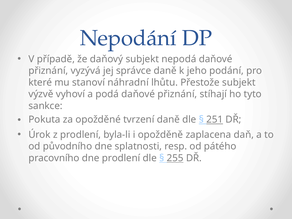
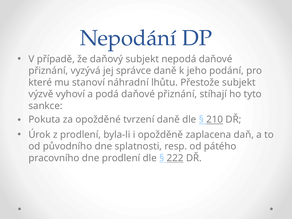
251: 251 -> 210
255: 255 -> 222
